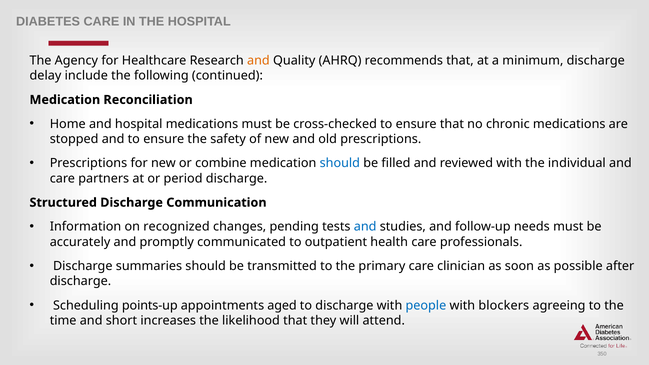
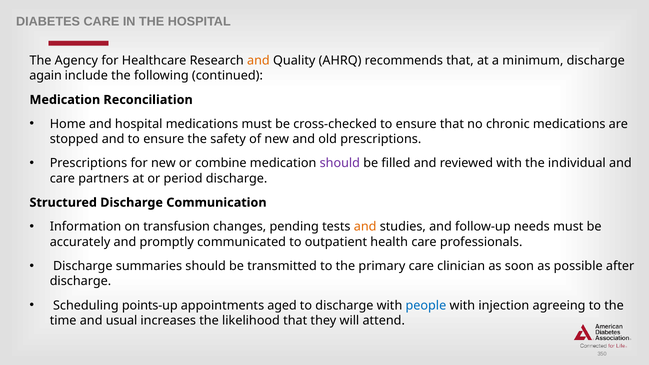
delay: delay -> again
should at (340, 163) colour: blue -> purple
recognized: recognized -> transfusion
and at (365, 227) colour: blue -> orange
blockers: blockers -> injection
short: short -> usual
